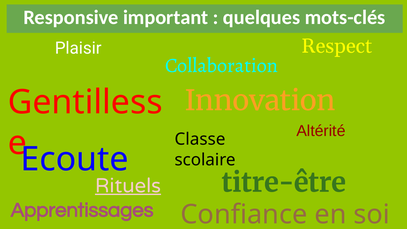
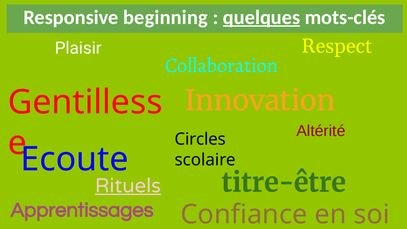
important: important -> beginning
quelques underline: none -> present
Classe: Classe -> Circles
